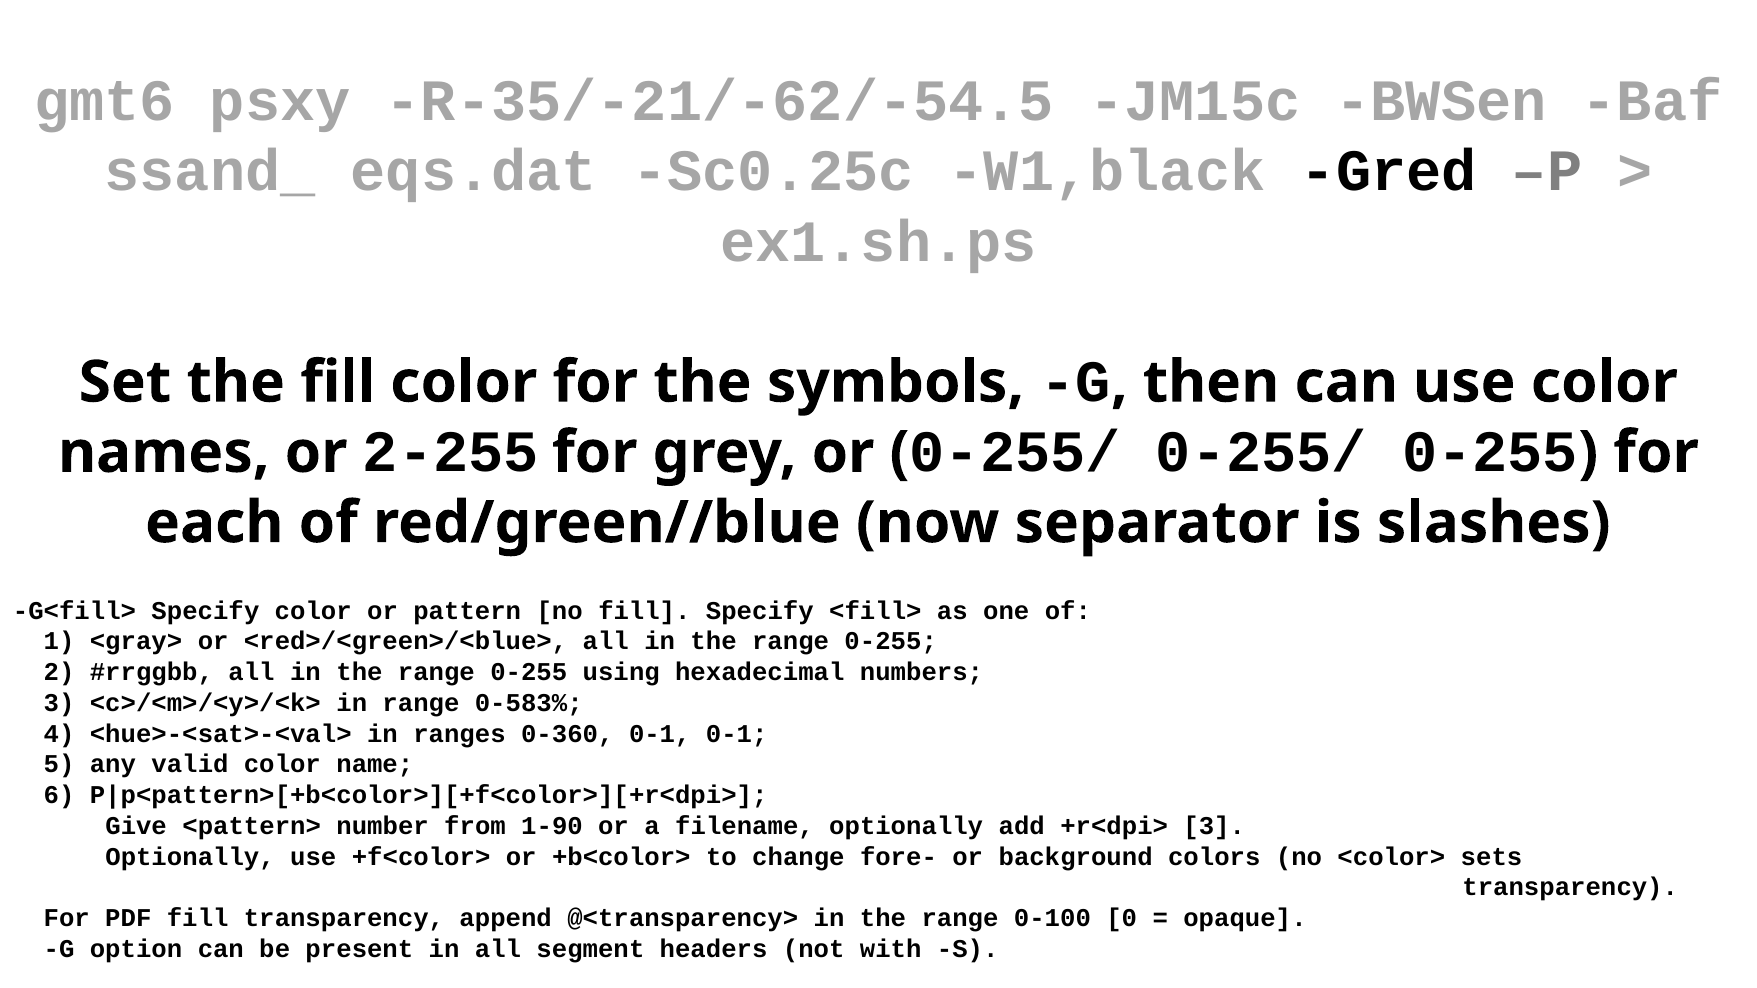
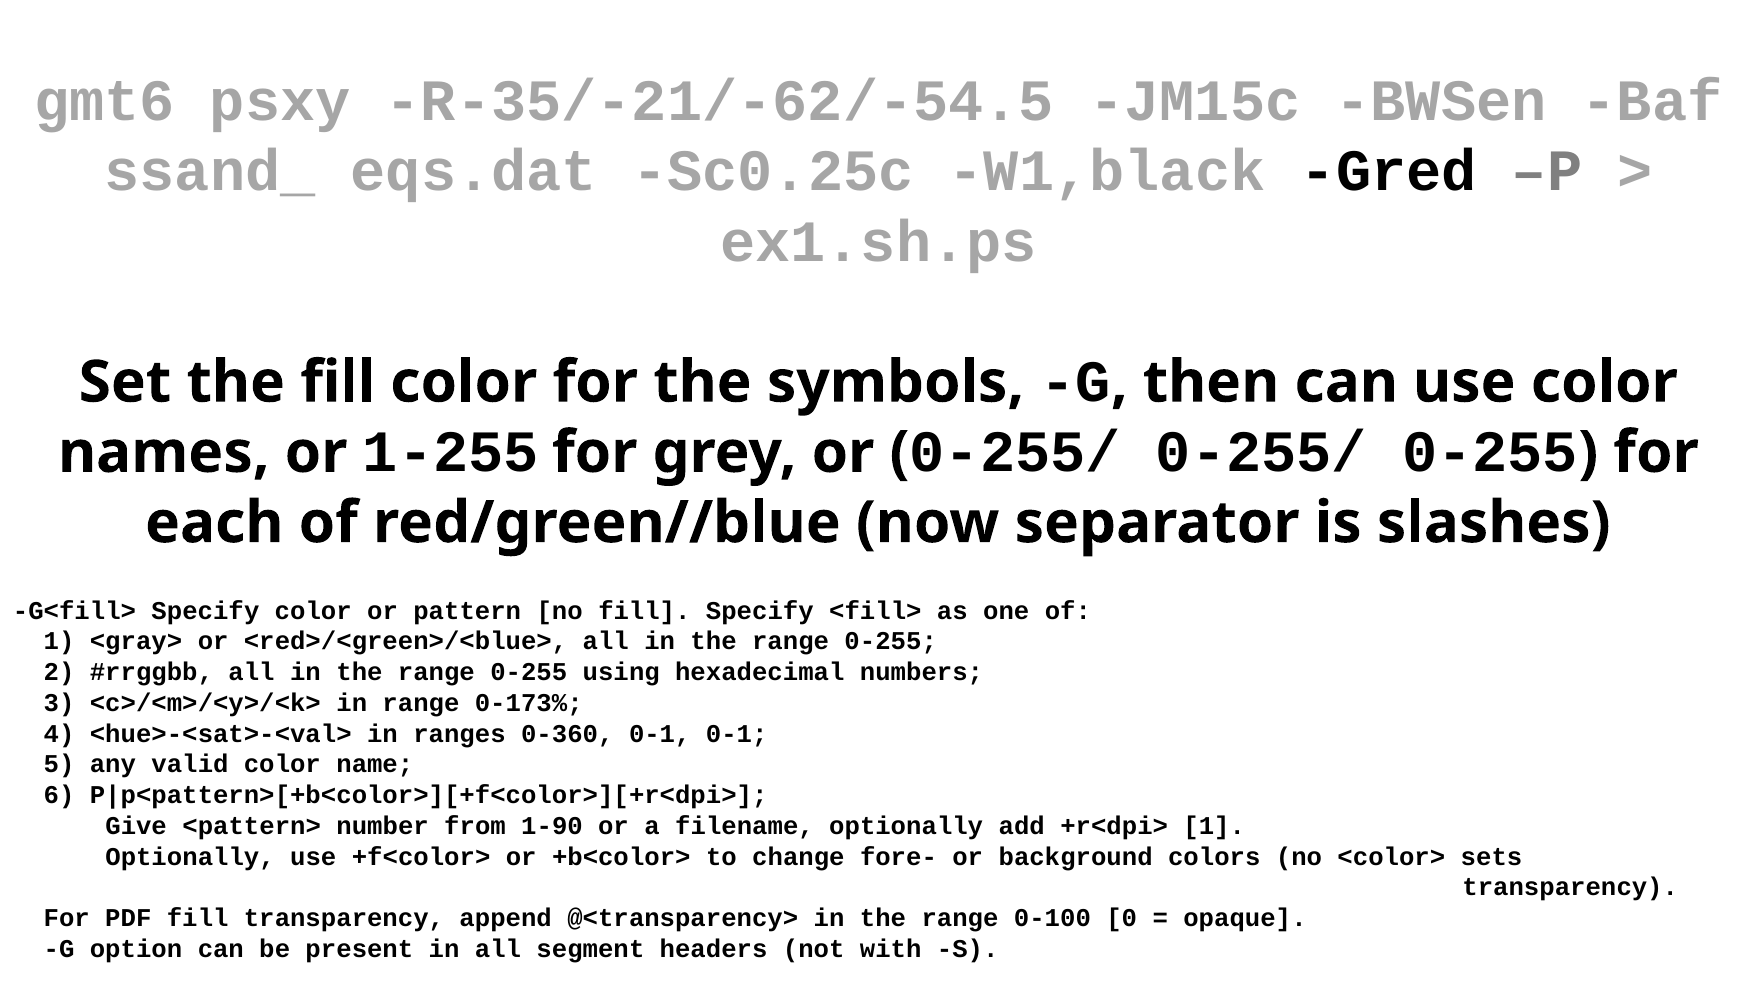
2-255: 2-255 -> 1-255
0-583%: 0-583% -> 0-173%
+r<dpi> 3: 3 -> 1
